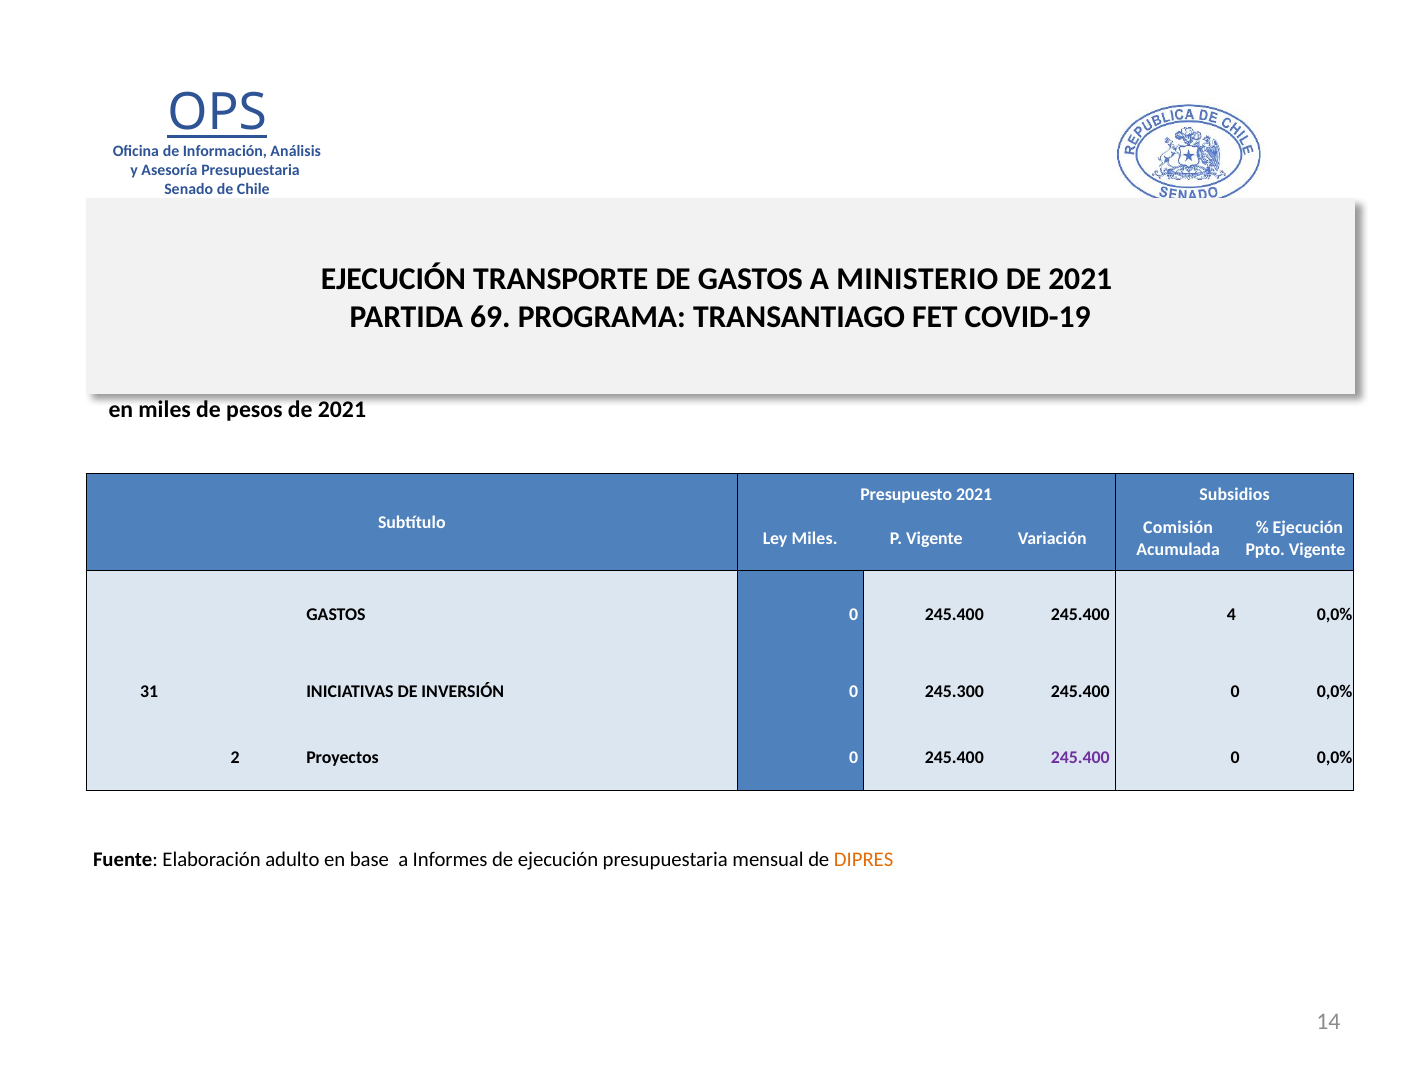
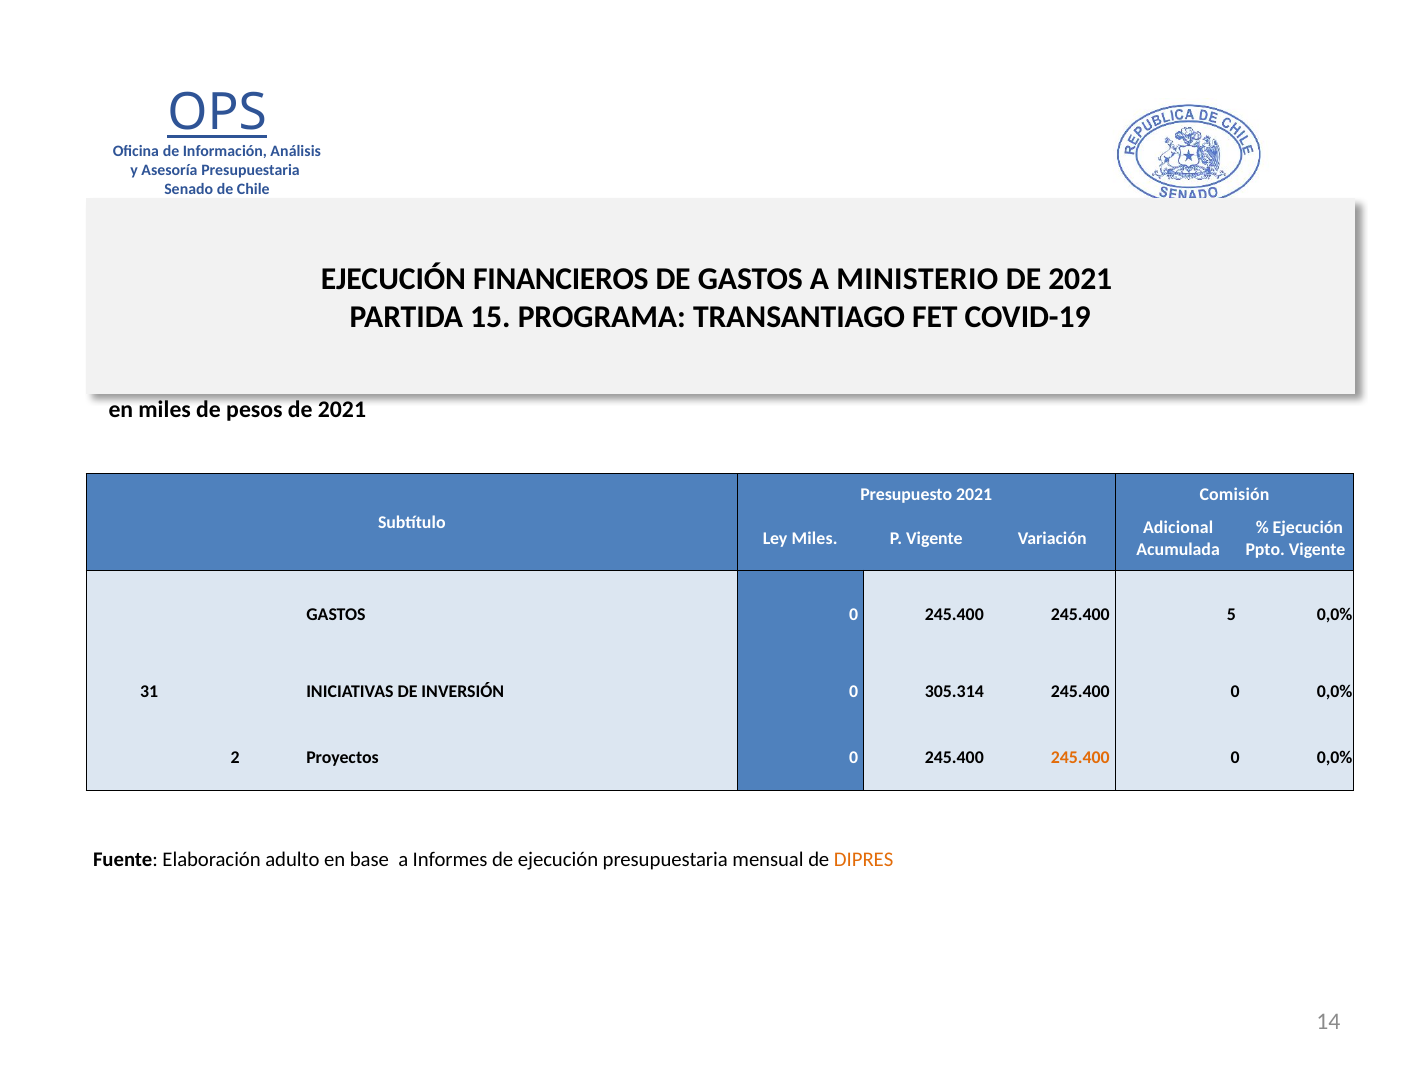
TRANSPORTE: TRANSPORTE -> FINANCIEROS
69: 69 -> 15
Subsidios: Subsidios -> Comisión
Comisión: Comisión -> Adicional
4: 4 -> 5
245.300: 245.300 -> 305.314
245.400 at (1080, 758) colour: purple -> orange
